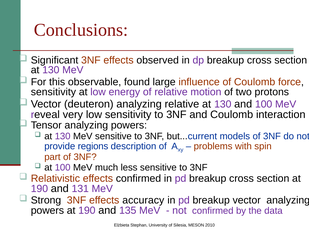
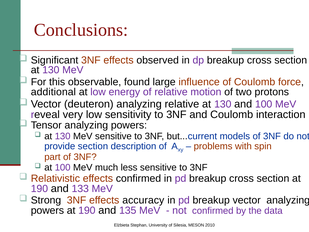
sensitivity at (53, 92): sensitivity -> additional
provide regions: regions -> section
131: 131 -> 133
